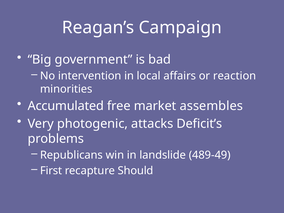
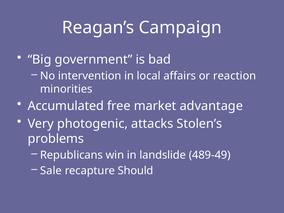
assembles: assembles -> advantage
Deficit’s: Deficit’s -> Stolen’s
First: First -> Sale
